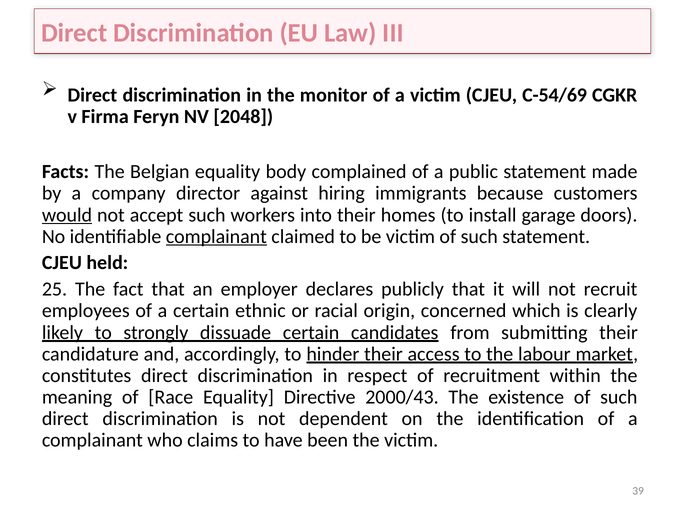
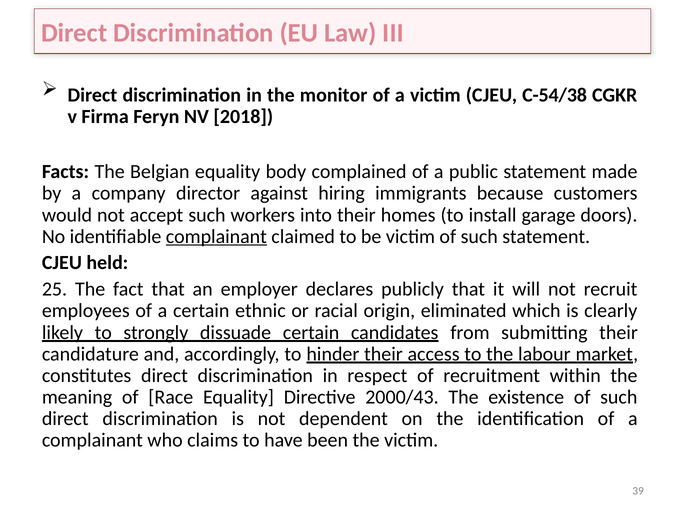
C-54/69: C-54/69 -> C-54/38
2048: 2048 -> 2018
would underline: present -> none
concerned: concerned -> eliminated
